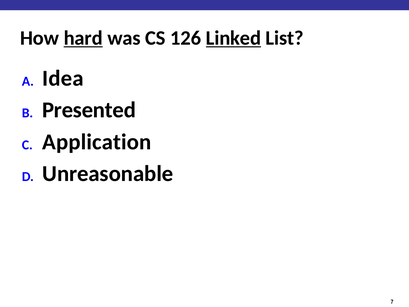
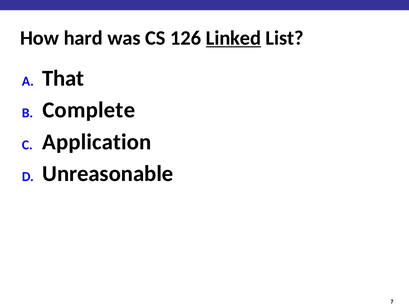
hard underline: present -> none
Idea: Idea -> That
Presented: Presented -> Complete
